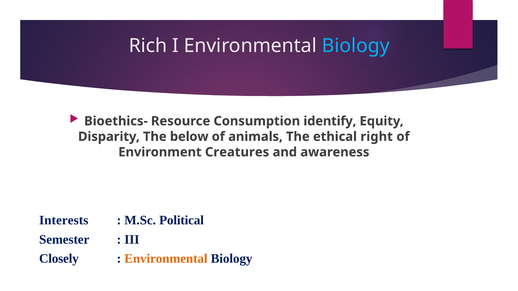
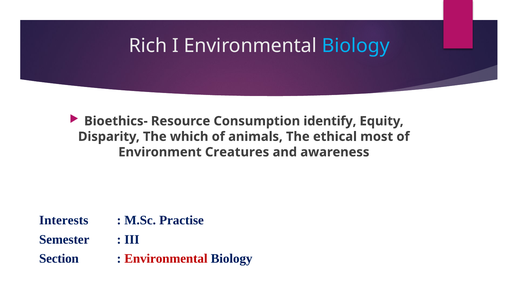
below: below -> which
right: right -> most
Political: Political -> Practise
Closely: Closely -> Section
Environmental at (166, 259) colour: orange -> red
